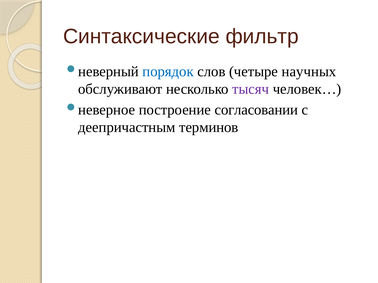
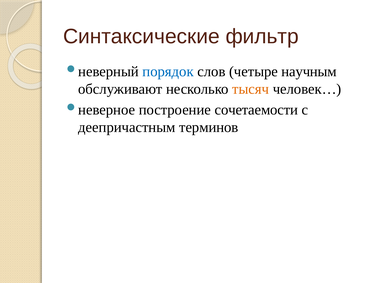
научных: научных -> научным
тысяч colour: purple -> orange
согласовании: согласовании -> сочетаемости
